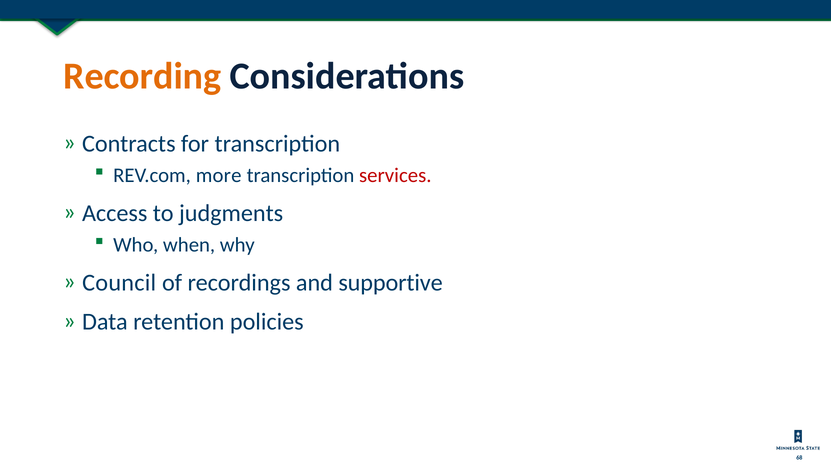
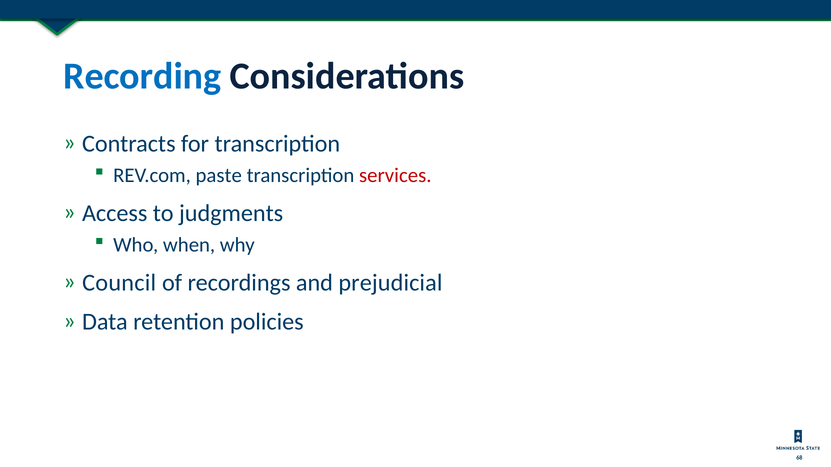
Recording colour: orange -> blue
more: more -> paste
supportive: supportive -> prejudicial
